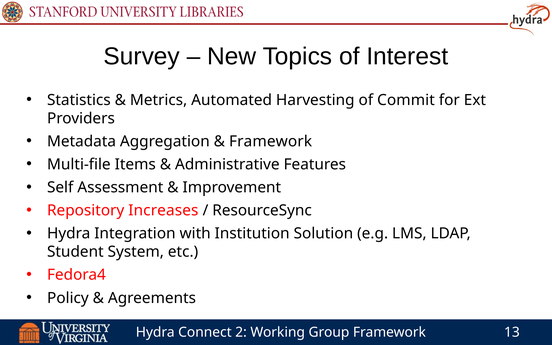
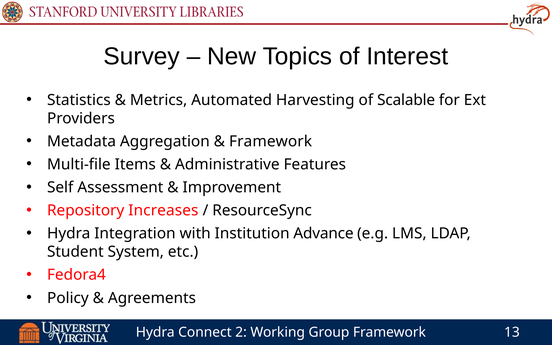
Commit: Commit -> Scalable
Solution: Solution -> Advance
